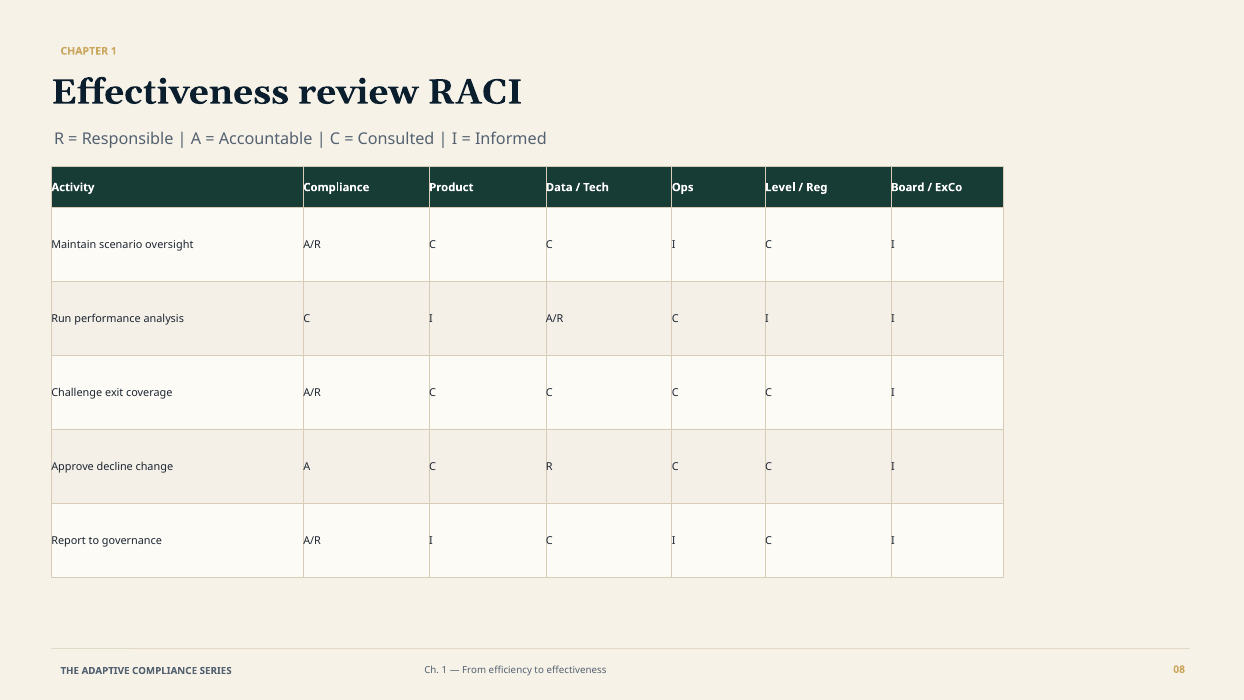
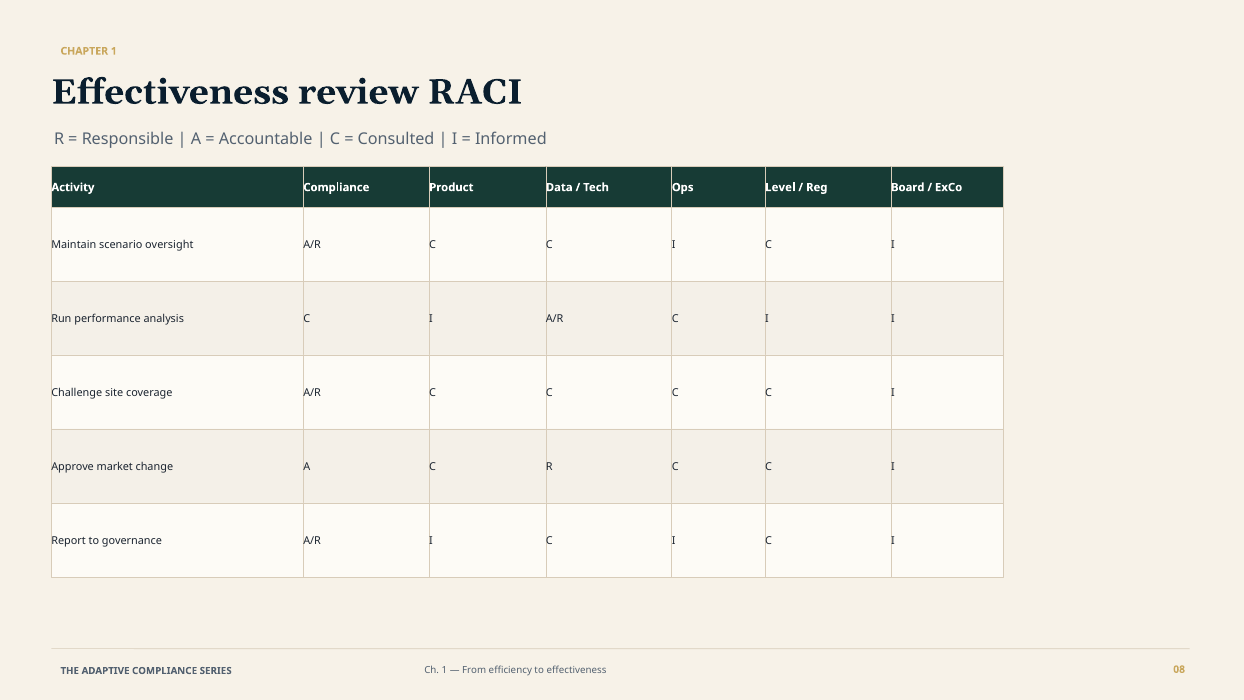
exit: exit -> site
decline: decline -> market
